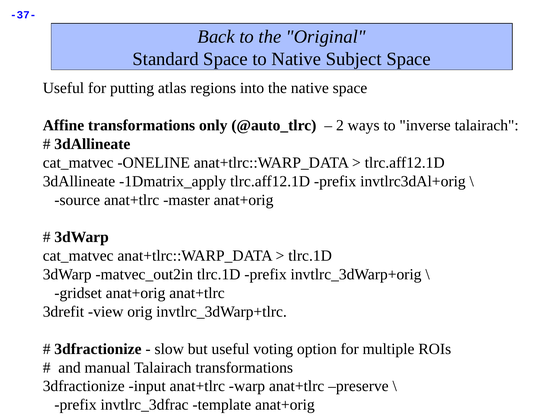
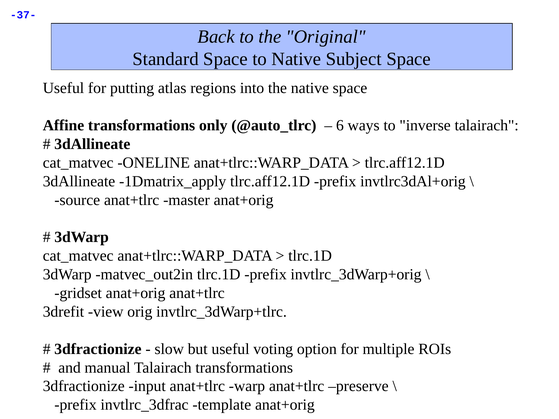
2: 2 -> 6
